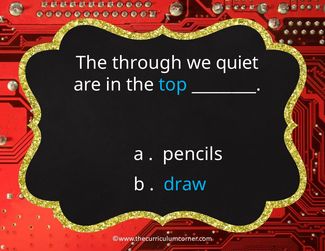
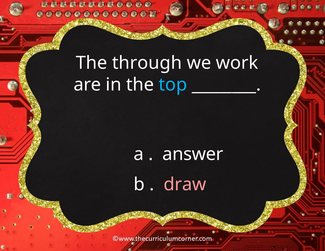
quiet: quiet -> work
pencils: pencils -> answer
draw colour: light blue -> pink
